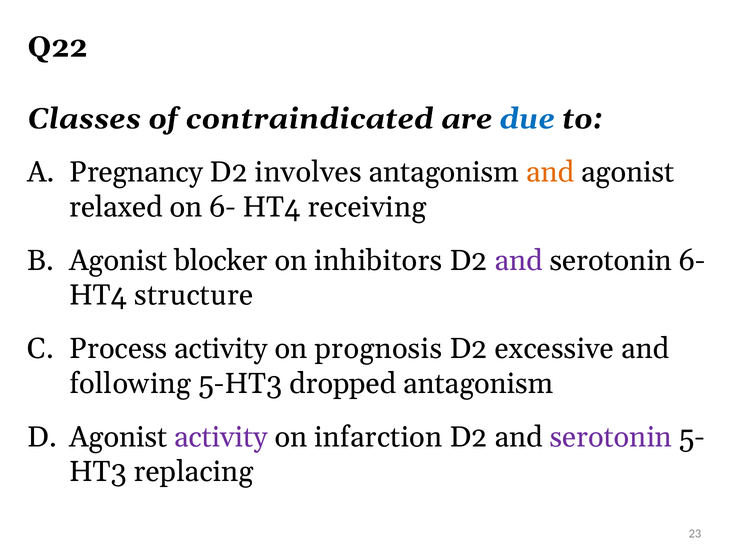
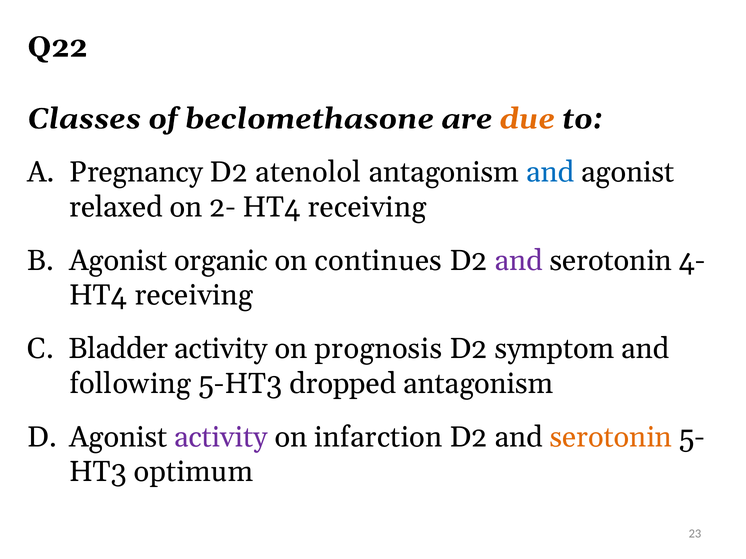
contraindicated: contraindicated -> beclomethasone
due colour: blue -> orange
involves: involves -> atenolol
and at (550, 172) colour: orange -> blue
on 6-: 6- -> 2-
blocker: blocker -> organic
inhibitors: inhibitors -> continues
serotonin 6-: 6- -> 4-
structure at (194, 296): structure -> receiving
Process: Process -> Bladder
excessive: excessive -> symptom
serotonin at (611, 437) colour: purple -> orange
replacing: replacing -> optimum
